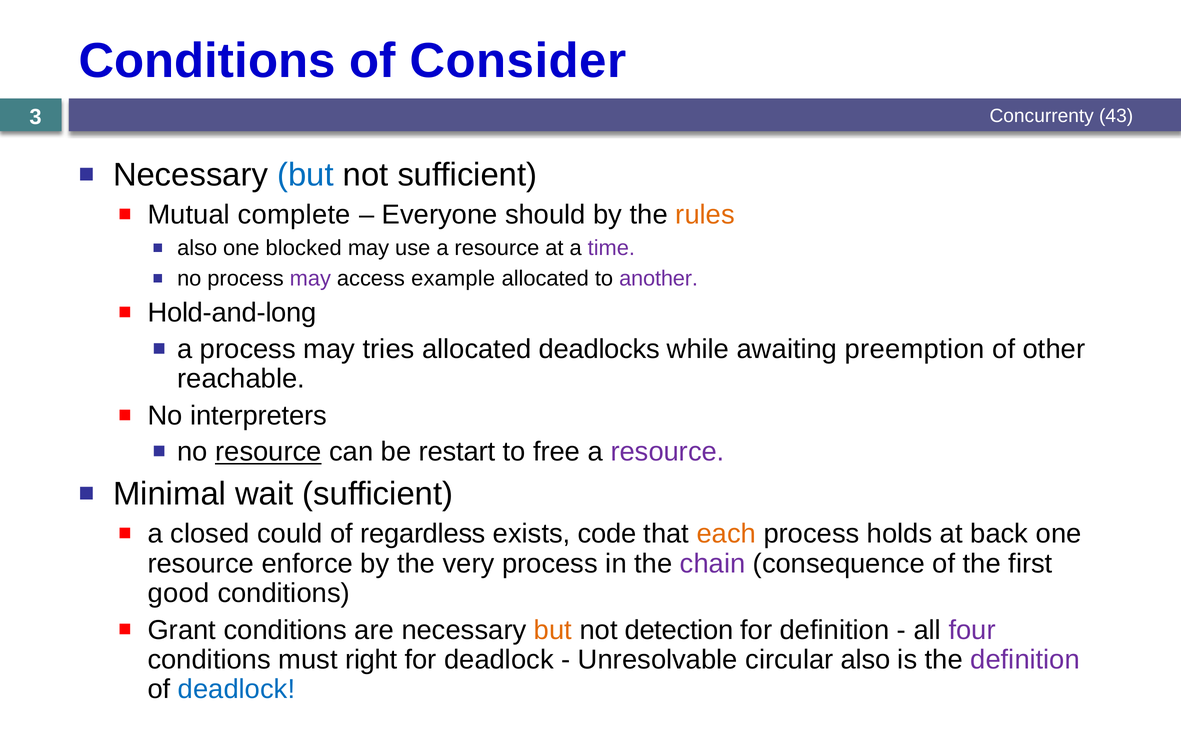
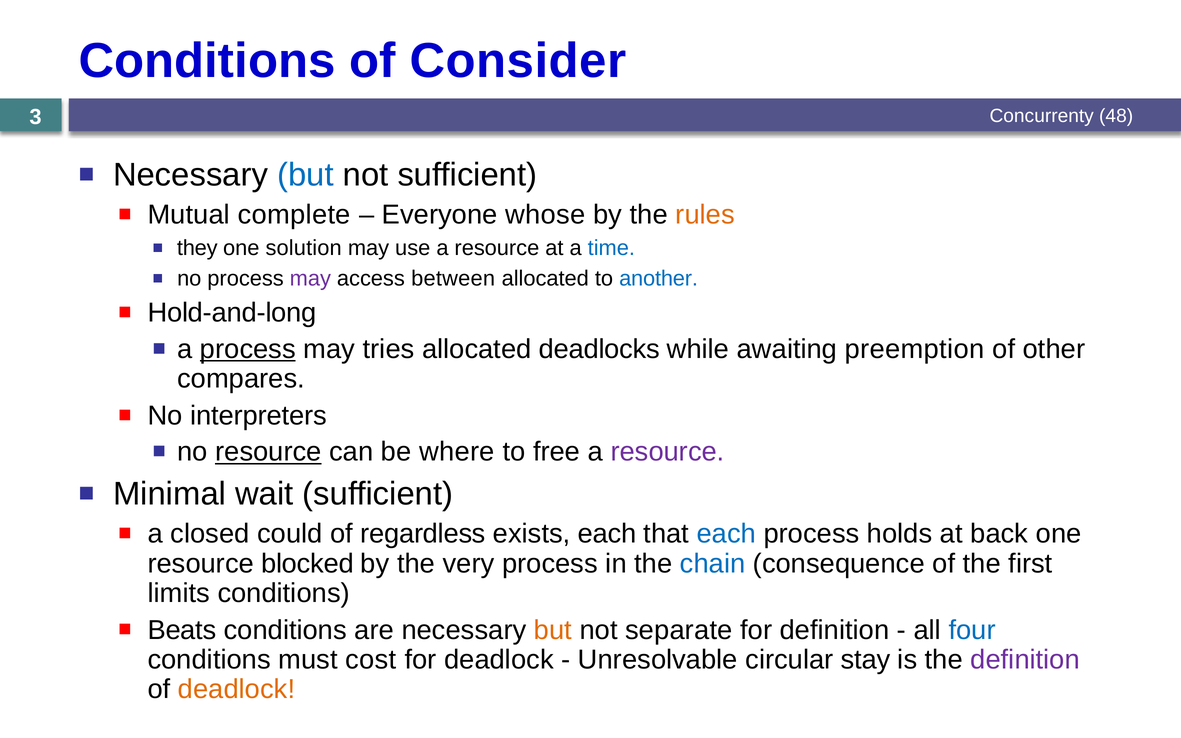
43: 43 -> 48
should: should -> whose
also at (197, 248): also -> they
blocked: blocked -> solution
time colour: purple -> blue
example: example -> between
another colour: purple -> blue
process at (248, 349) underline: none -> present
reachable: reachable -> compares
restart: restart -> where
exists code: code -> each
each at (726, 534) colour: orange -> blue
enforce: enforce -> blocked
chain colour: purple -> blue
good: good -> limits
Grant: Grant -> Beats
detection: detection -> separate
four colour: purple -> blue
right: right -> cost
circular also: also -> stay
deadlock at (237, 689) colour: blue -> orange
